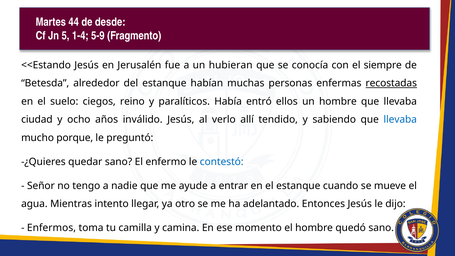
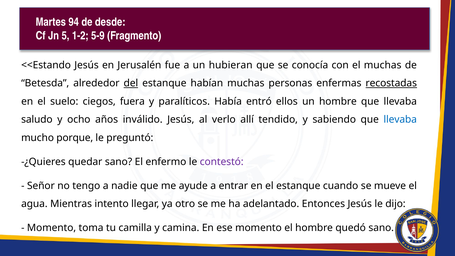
44: 44 -> 94
1-4: 1-4 -> 1-2
el siempre: siempre -> muchas
del underline: none -> present
reino: reino -> fuera
ciudad: ciudad -> saludo
contestó colour: blue -> purple
Enfermos at (51, 228): Enfermos -> Momento
